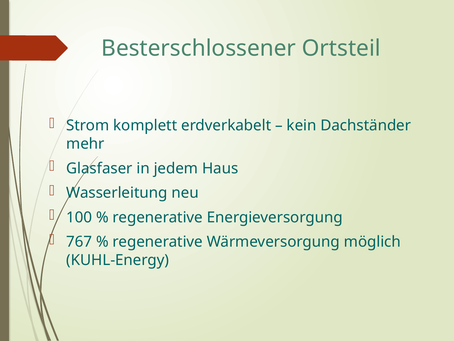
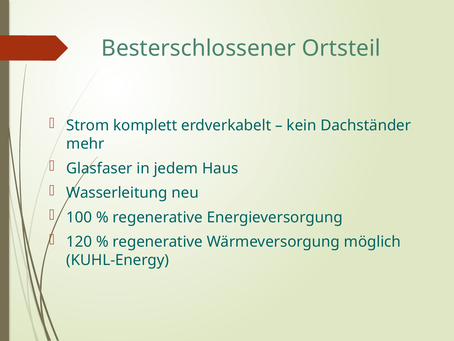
767: 767 -> 120
